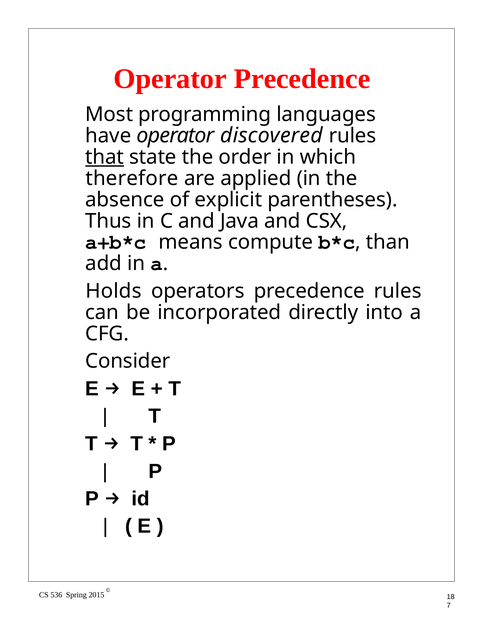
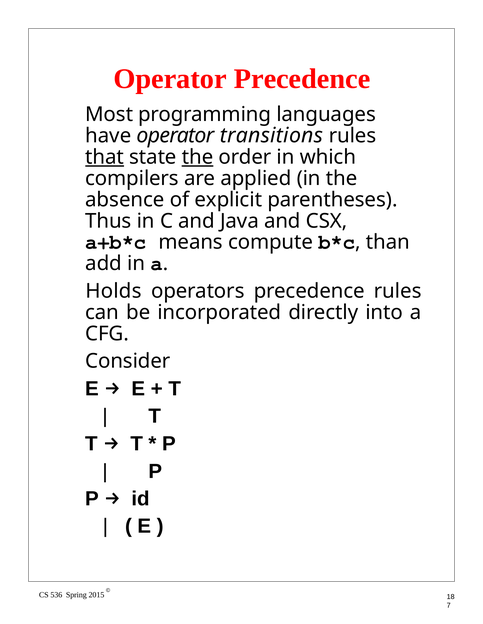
discovered: discovered -> transitions
the at (198, 157) underline: none -> present
therefore: therefore -> compilers
